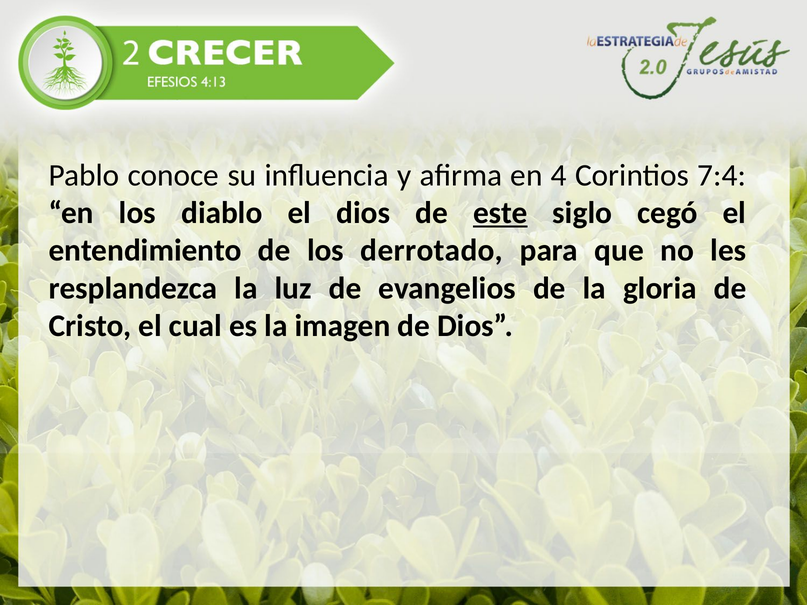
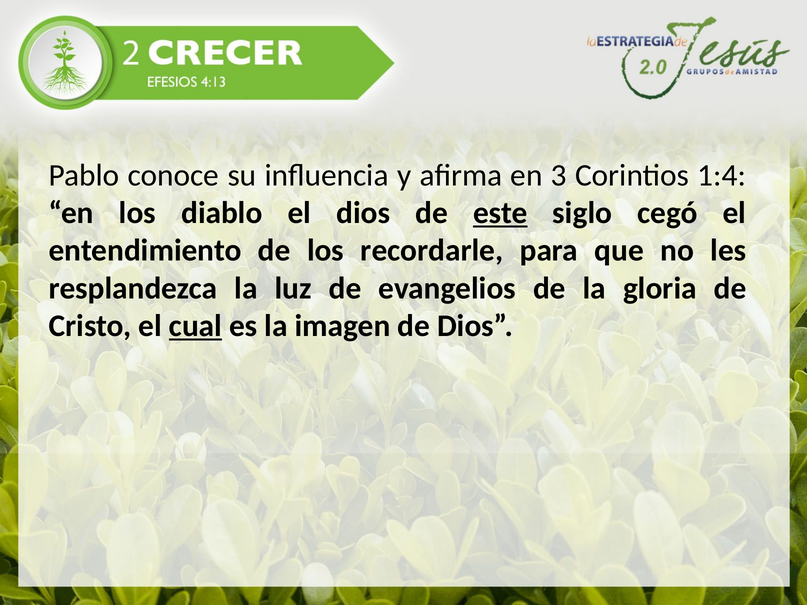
4: 4 -> 3
7:4: 7:4 -> 1:4
derrotado: derrotado -> recordarle
cual underline: none -> present
